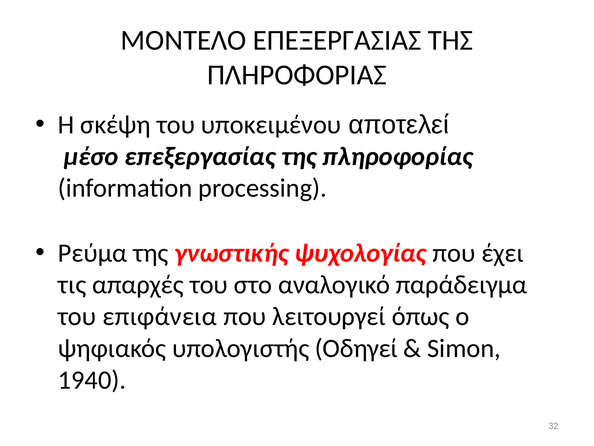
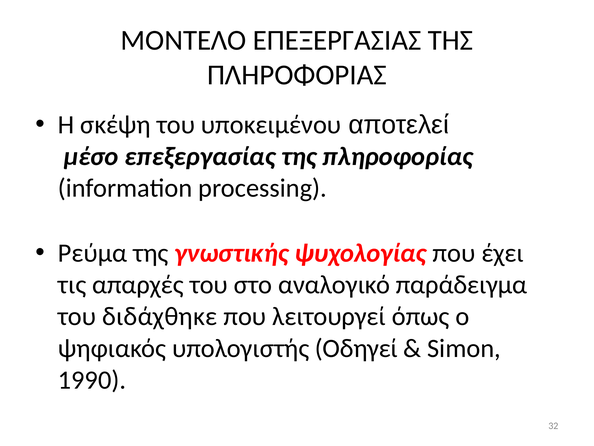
επιφάνεια: επιφάνεια -> διδάχθηκε
1940: 1940 -> 1990
